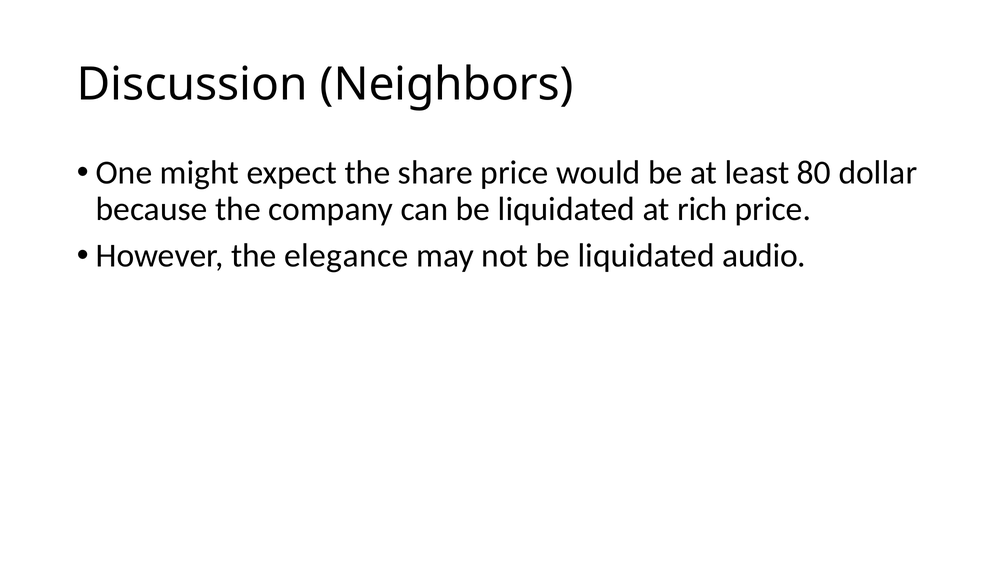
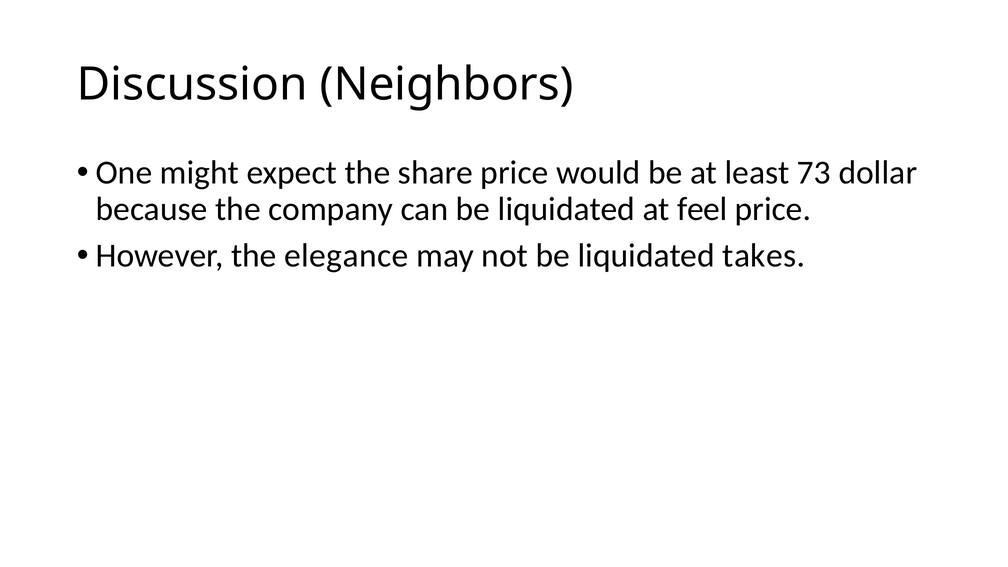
80: 80 -> 73
rich: rich -> feel
audio: audio -> takes
